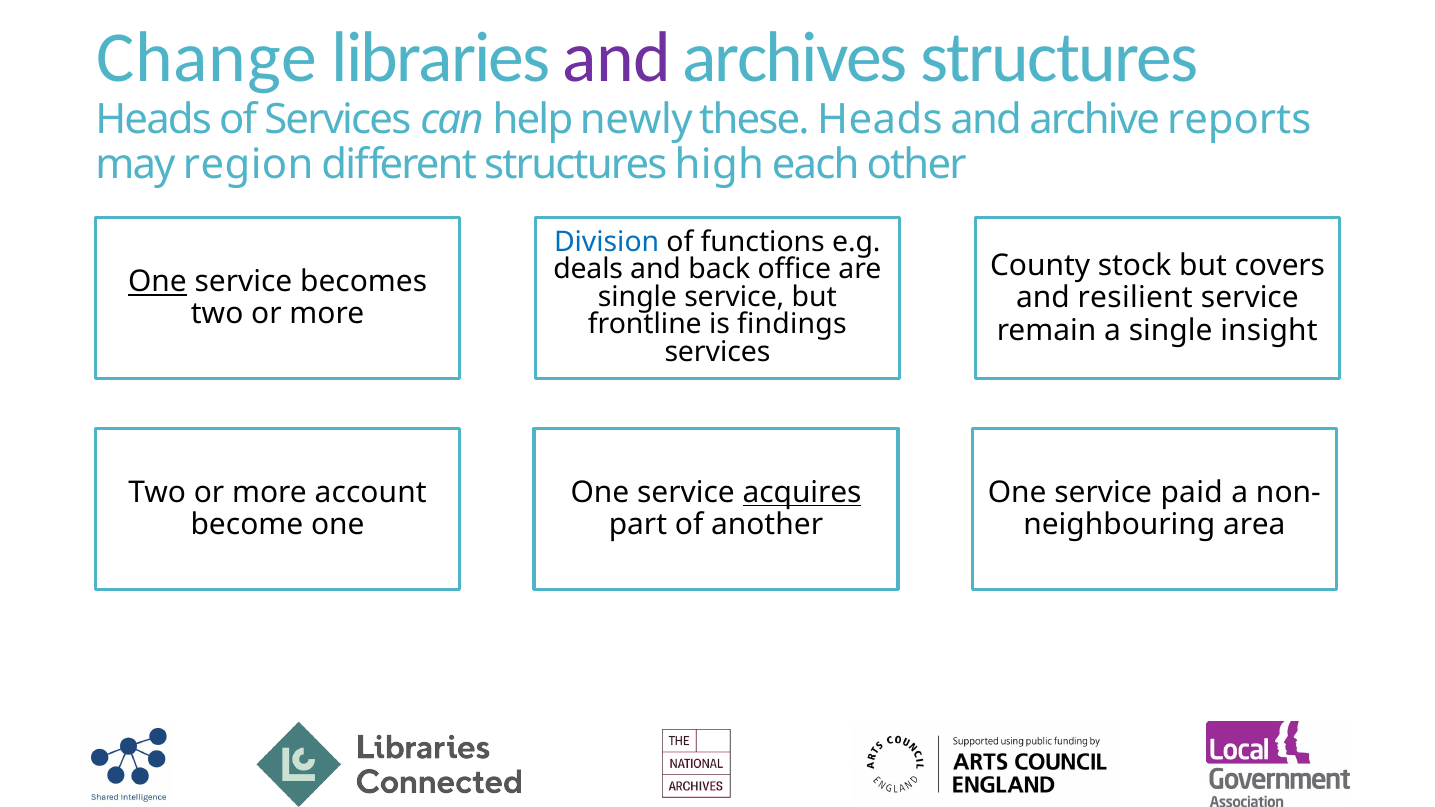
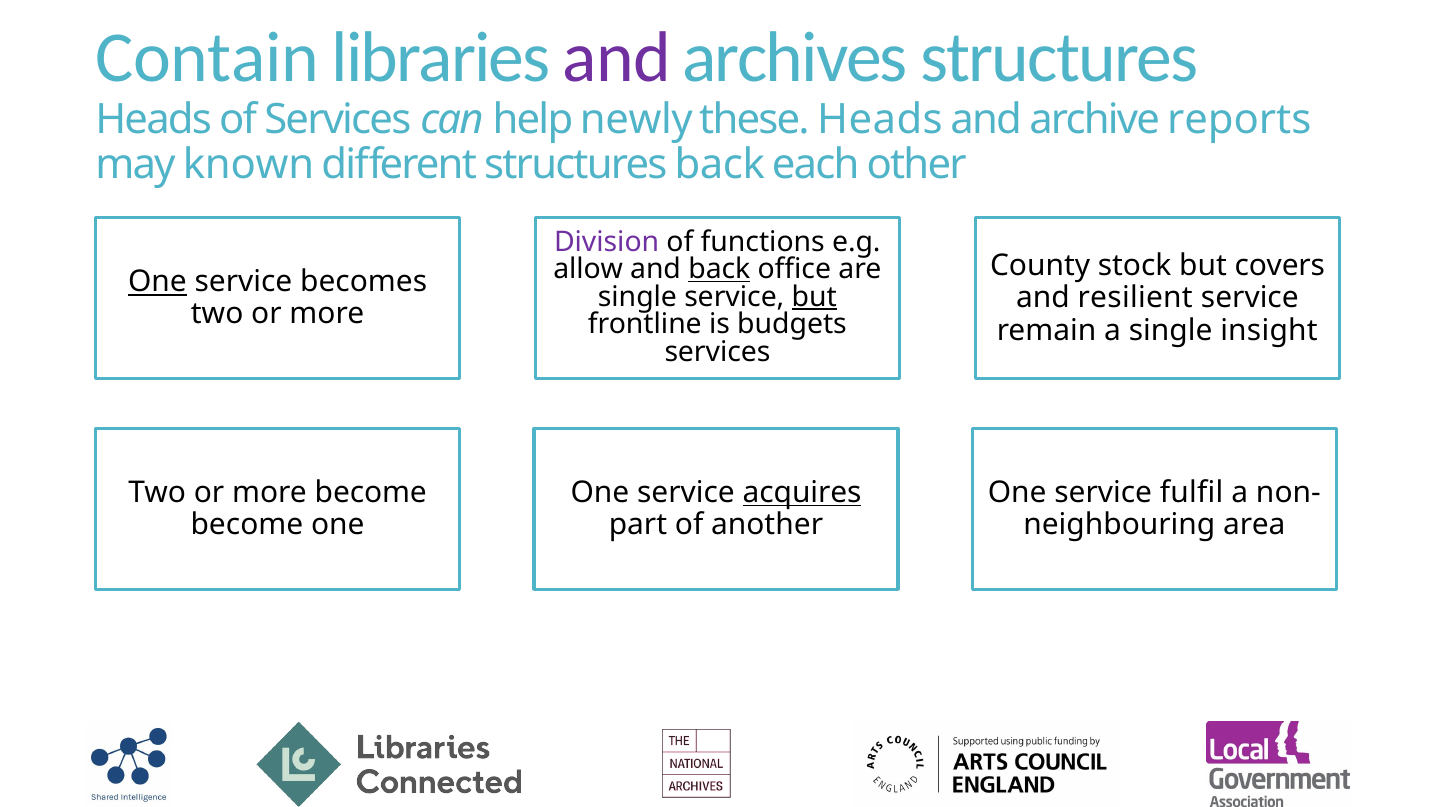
Change: Change -> Contain
region: region -> known
structures high: high -> back
Division colour: blue -> purple
deals: deals -> allow
back at (719, 269) underline: none -> present
but at (814, 297) underline: none -> present
findings: findings -> budgets
more account: account -> become
paid: paid -> fulfil
